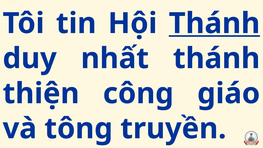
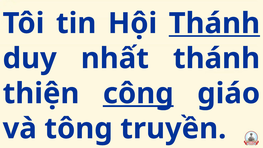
công underline: none -> present
